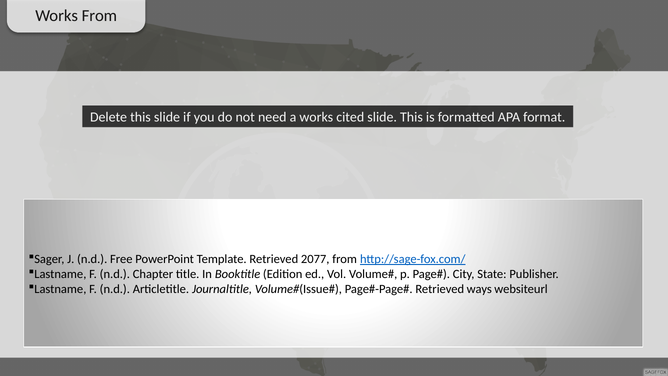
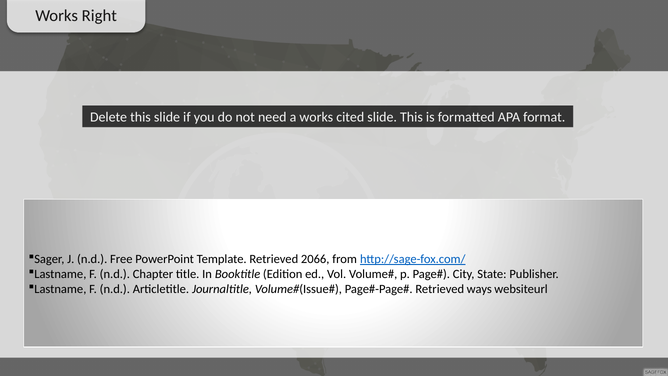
Works From: From -> Right
2077: 2077 -> 2066
